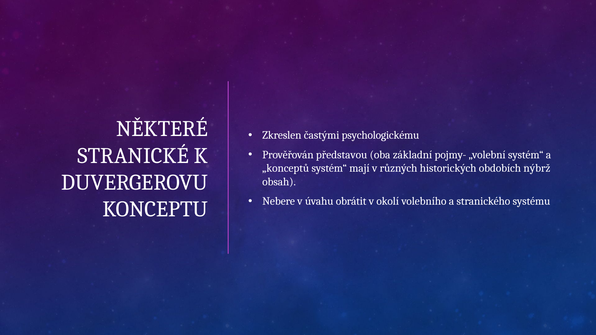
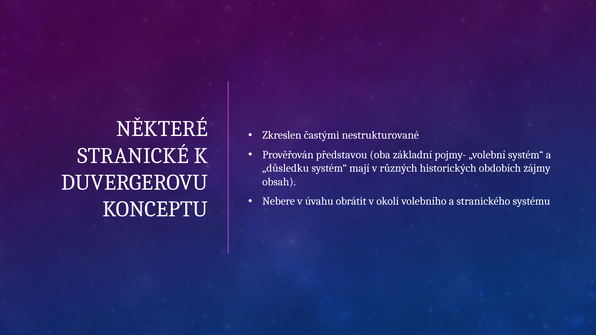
psychologickému: psychologickému -> nestrukturované
„konceptů: „konceptů -> „důsledku
nýbrž: nýbrž -> zájmy
